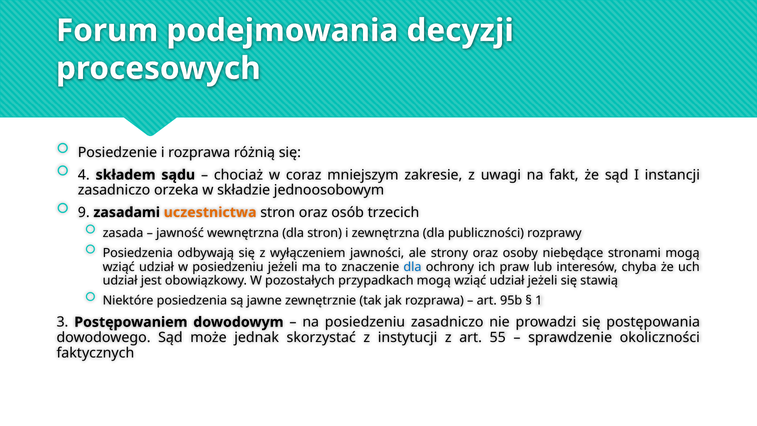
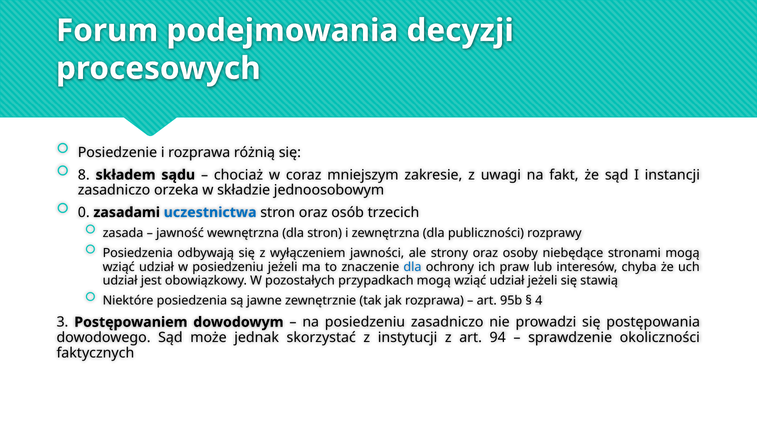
4: 4 -> 8
9: 9 -> 0
uczestnictwa colour: orange -> blue
1: 1 -> 4
55: 55 -> 94
